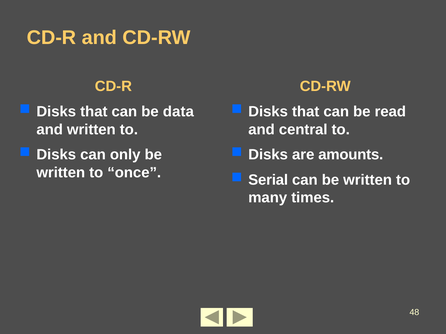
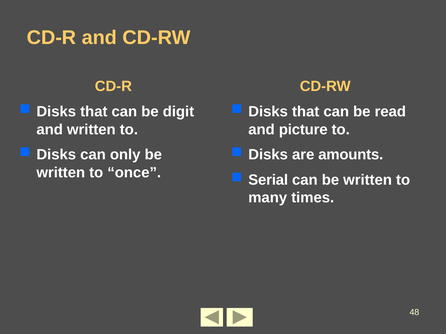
data: data -> digit
central: central -> picture
